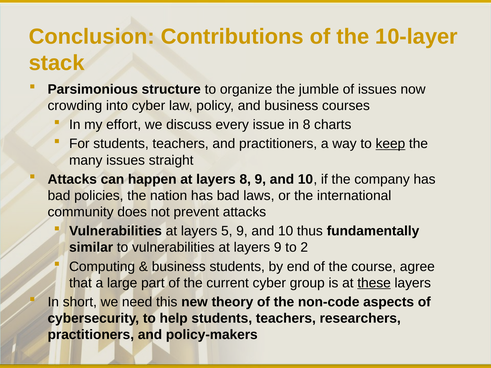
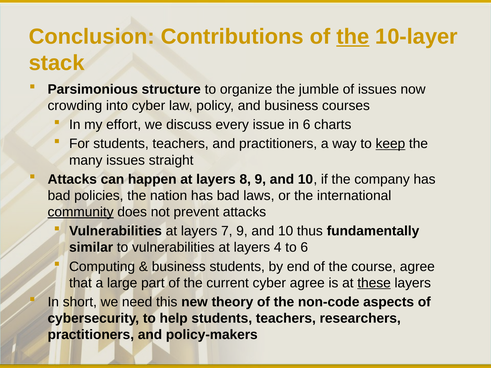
the at (353, 37) underline: none -> present
in 8: 8 -> 6
community underline: none -> present
5: 5 -> 7
layers 9: 9 -> 4
to 2: 2 -> 6
cyber group: group -> agree
